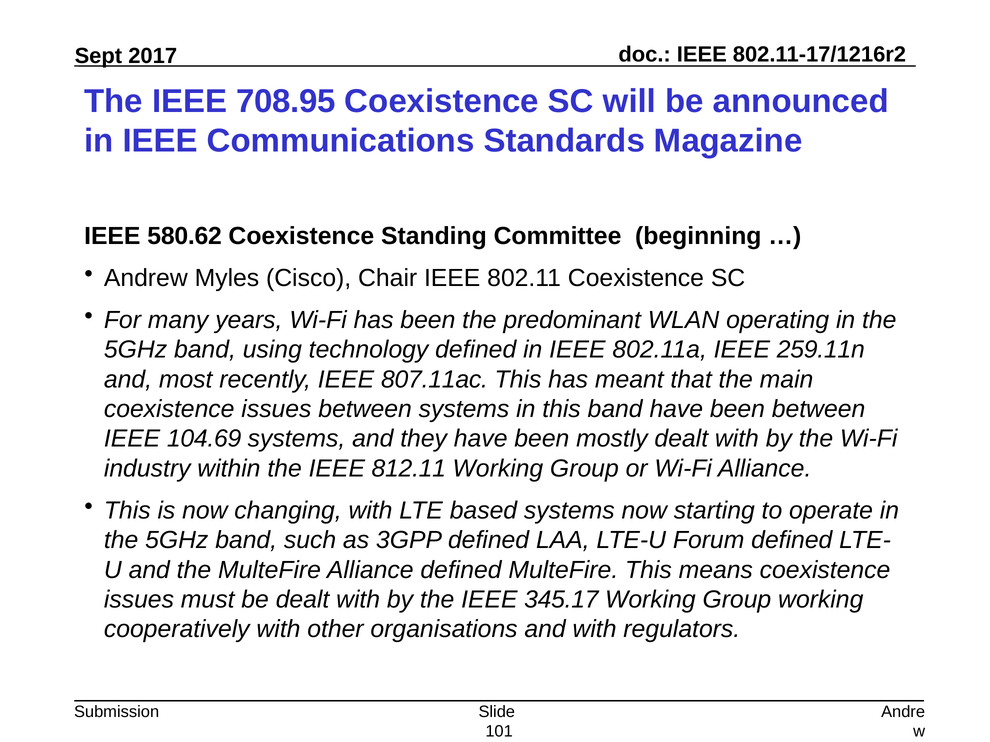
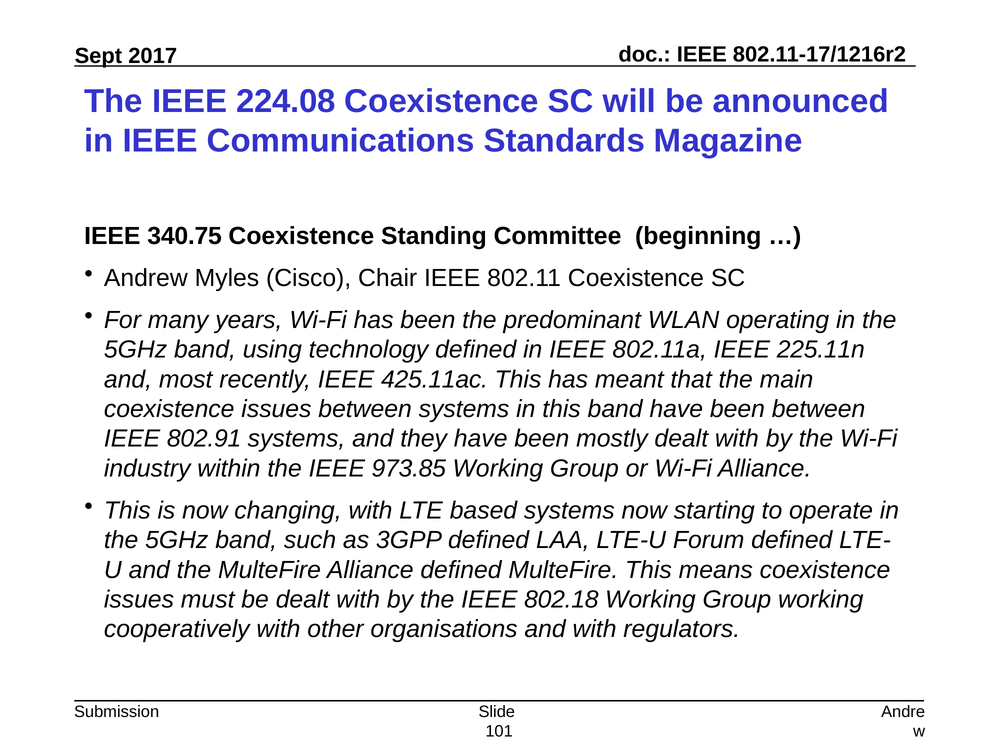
708.95: 708.95 -> 224.08
580.62: 580.62 -> 340.75
259.11n: 259.11n -> 225.11n
807.11ac: 807.11ac -> 425.11ac
104.69: 104.69 -> 802.91
812.11: 812.11 -> 973.85
345.17: 345.17 -> 802.18
